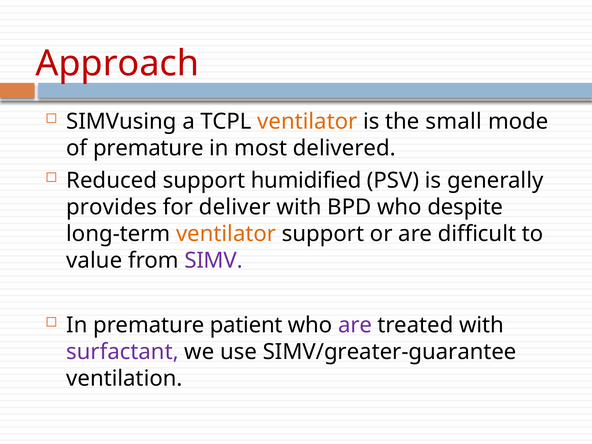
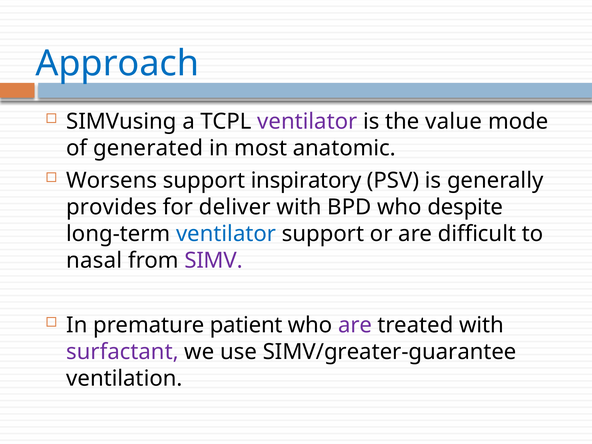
Approach colour: red -> blue
ventilator at (307, 121) colour: orange -> purple
small: small -> value
of premature: premature -> generated
delivered: delivered -> anatomic
Reduced: Reduced -> Worsens
humidified: humidified -> inspiratory
ventilator at (226, 234) colour: orange -> blue
value: value -> nasal
